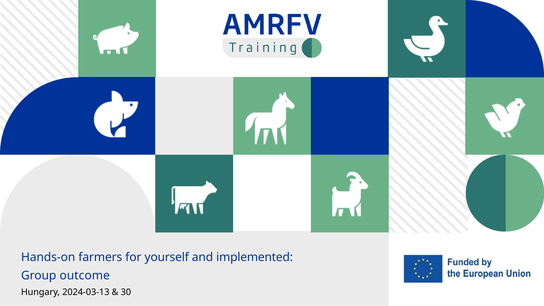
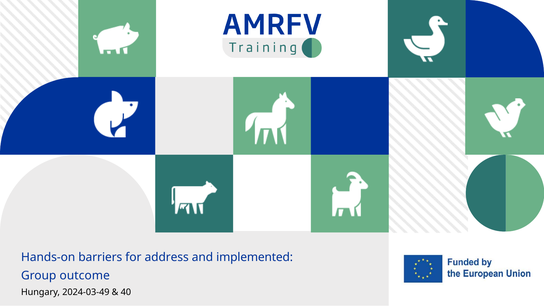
farmers: farmers -> barriers
yourself: yourself -> address
2024-03-13: 2024-03-13 -> 2024-03-49
30: 30 -> 40
